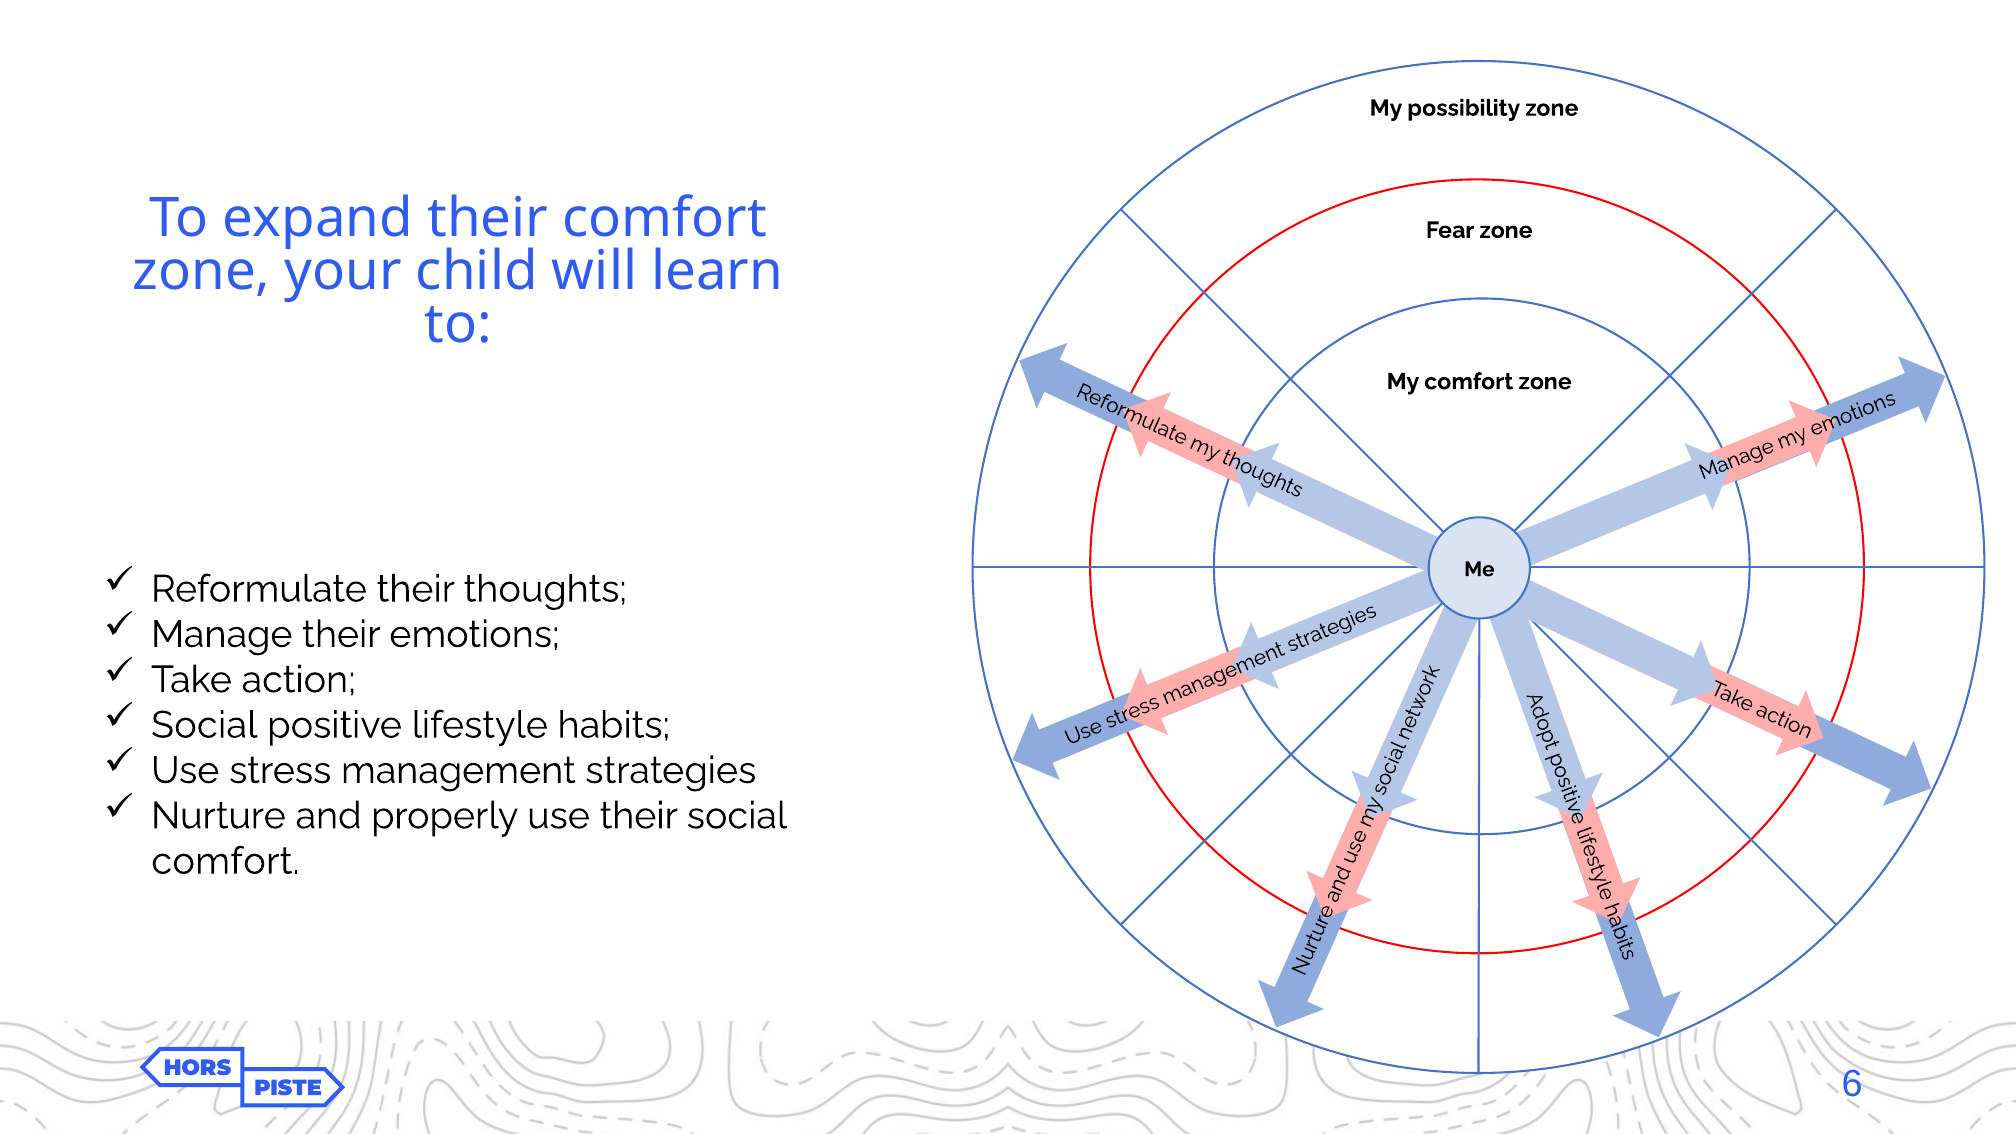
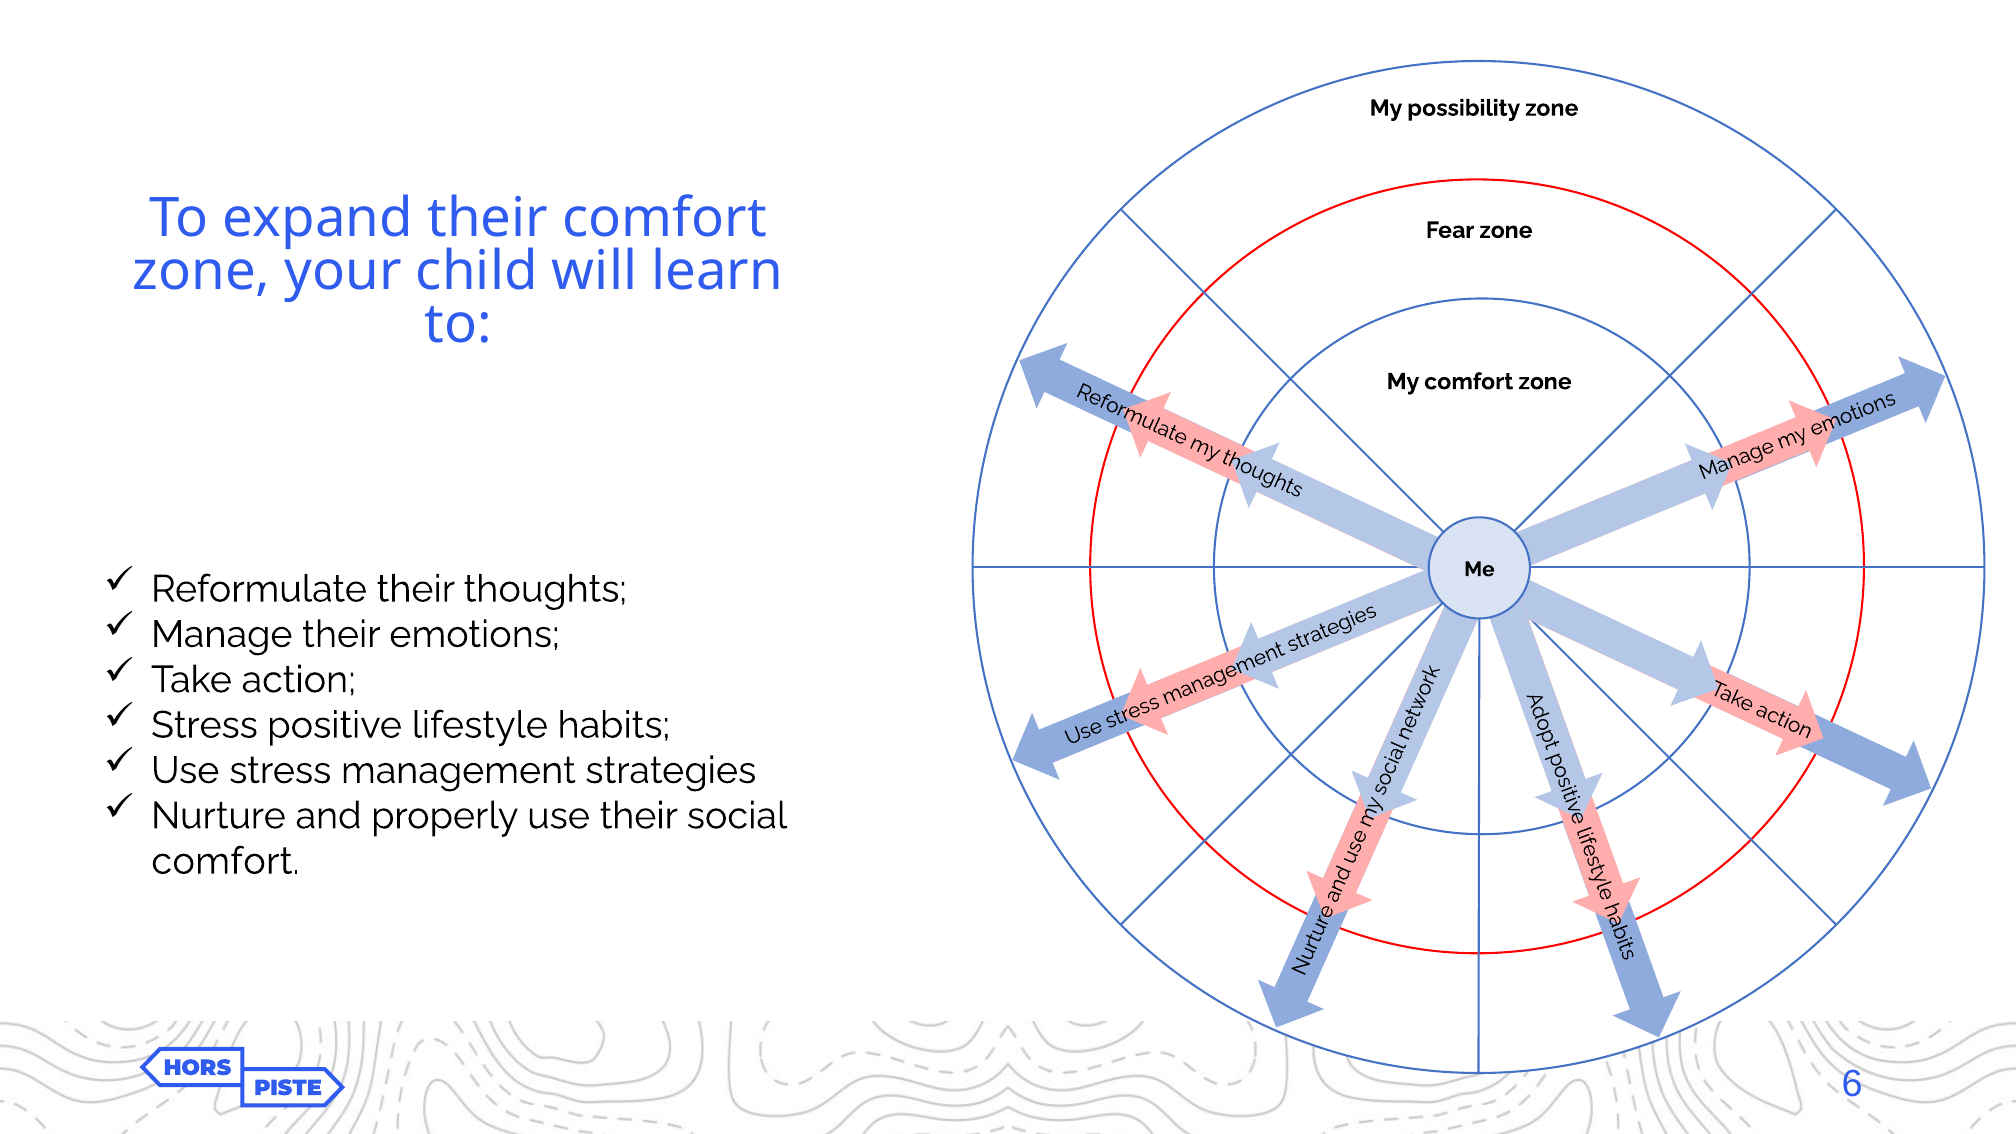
Social at (204, 725): Social -> Stress
